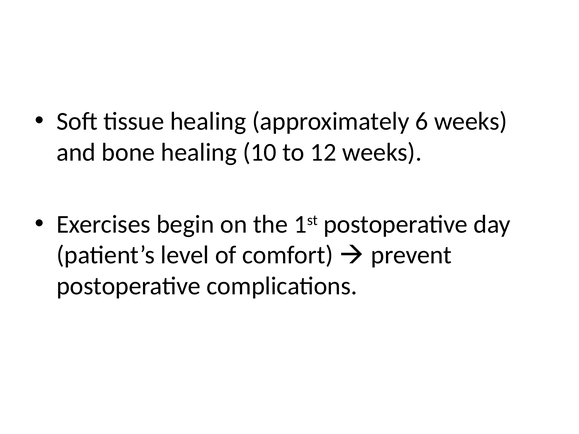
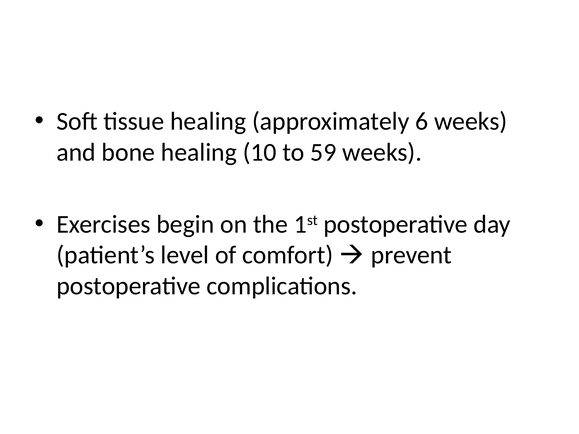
12: 12 -> 59
